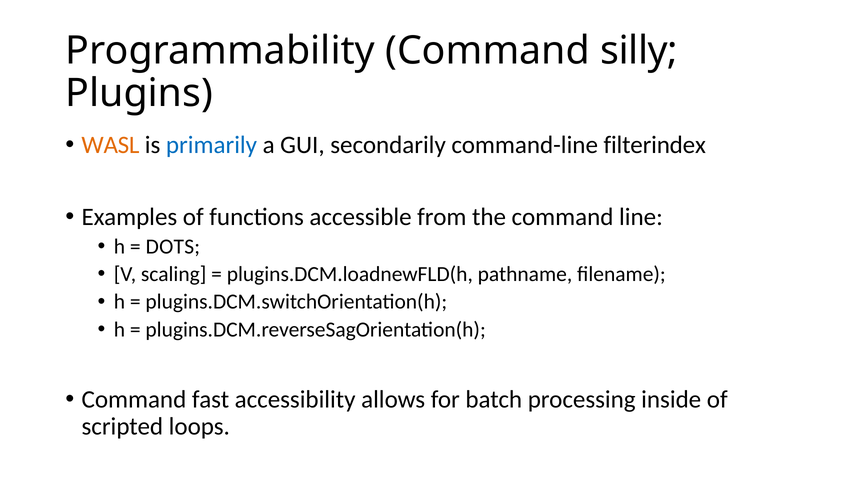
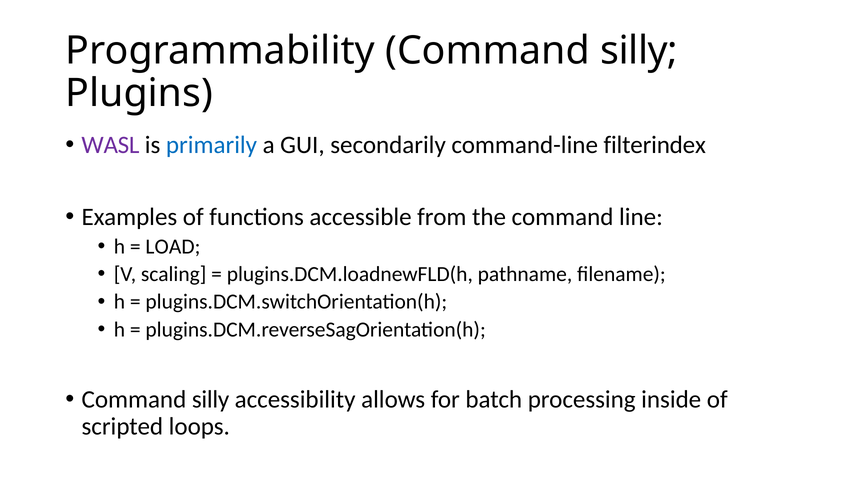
WASL colour: orange -> purple
DOTS: DOTS -> LOAD
fast at (211, 400): fast -> silly
